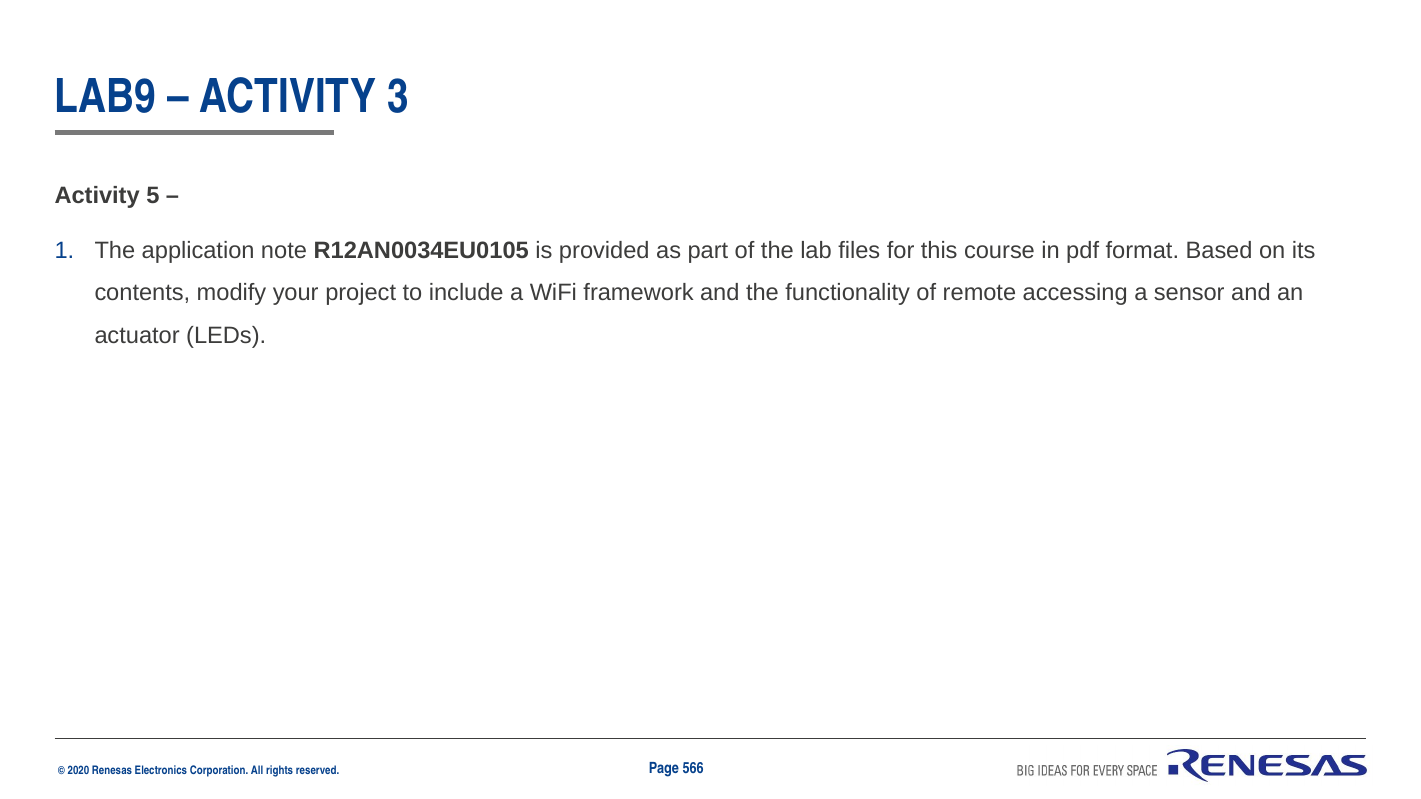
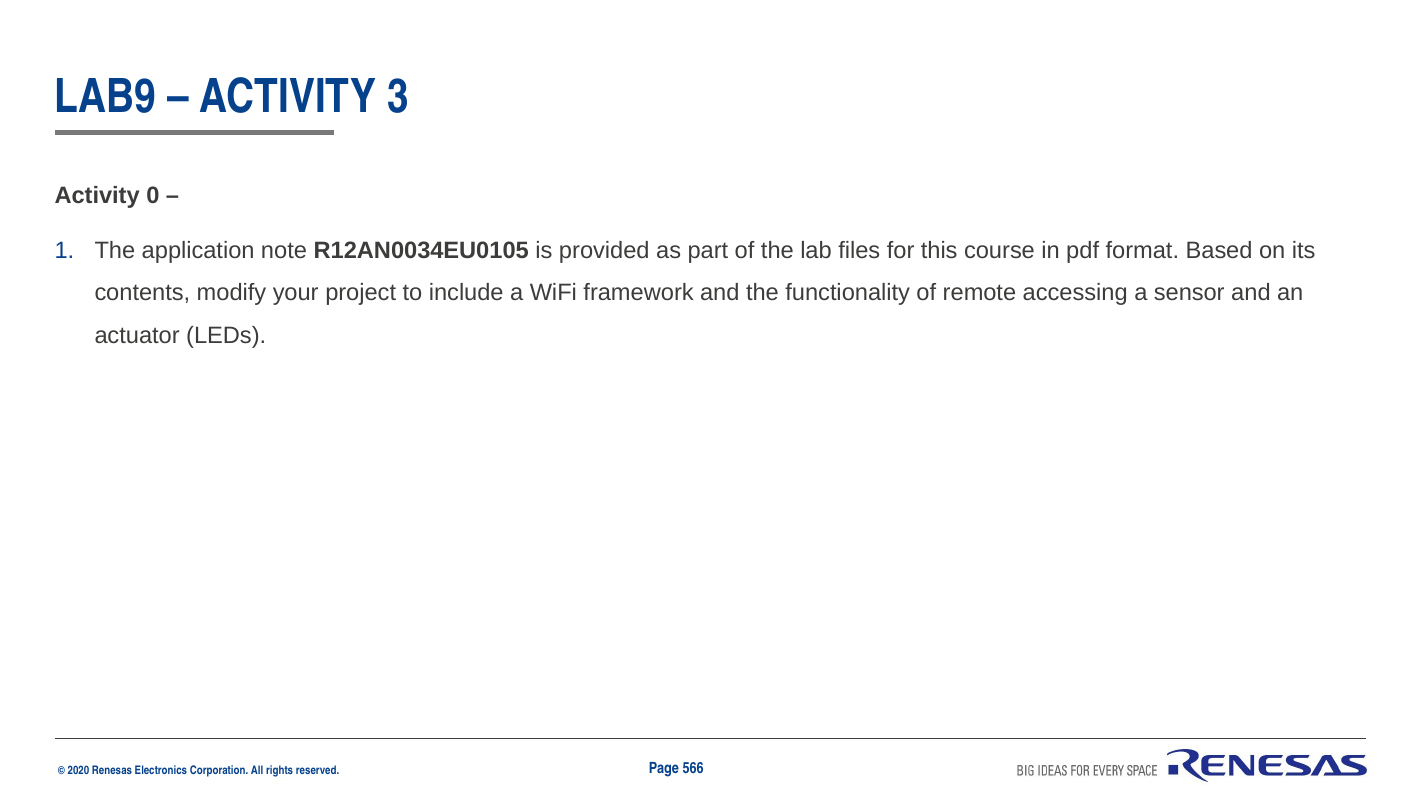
5: 5 -> 0
